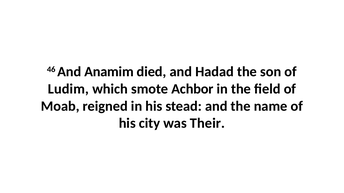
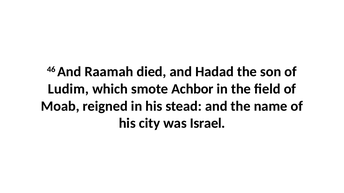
Anamim: Anamim -> Raamah
Their: Their -> Israel
